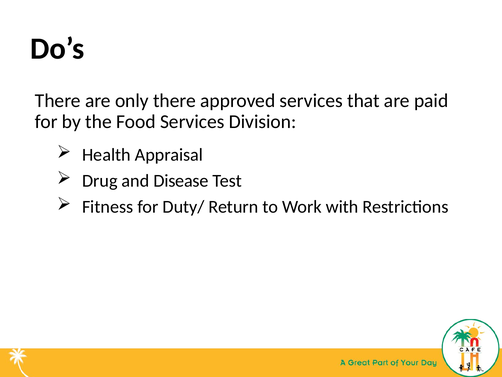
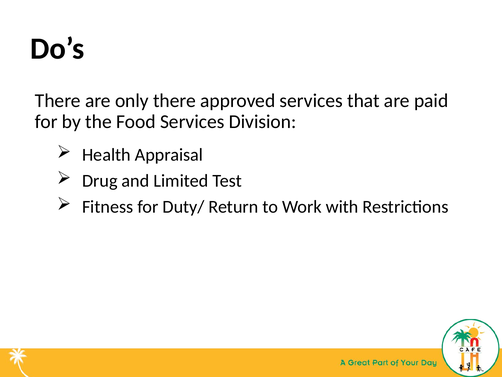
Disease: Disease -> Limited
